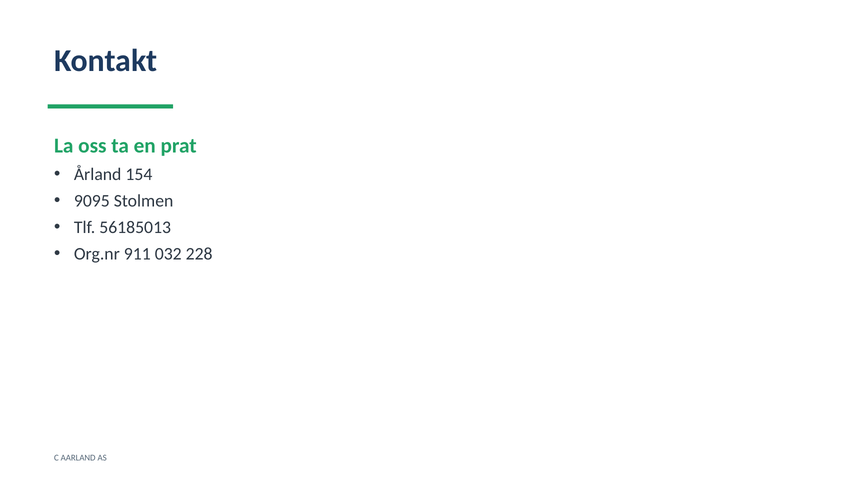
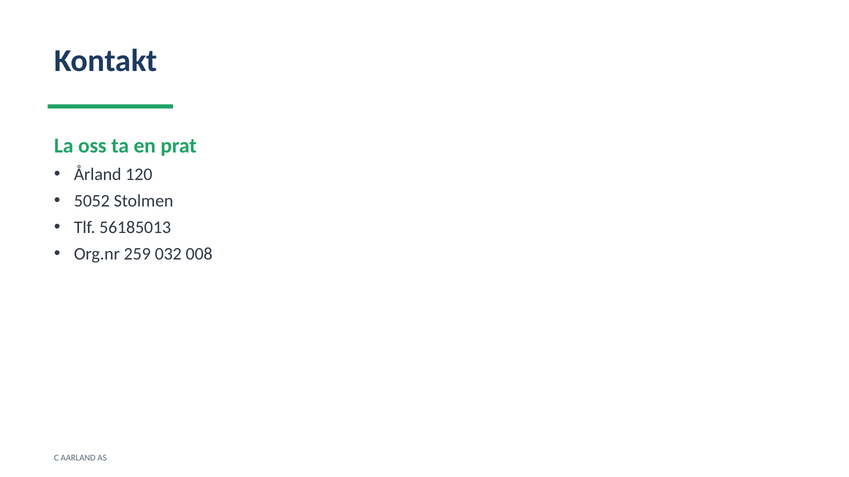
154: 154 -> 120
9095: 9095 -> 5052
911: 911 -> 259
228: 228 -> 008
